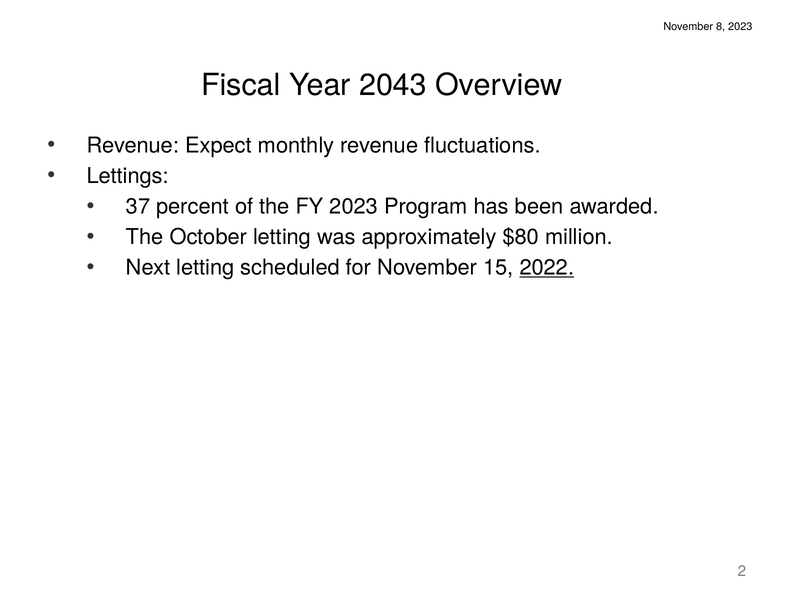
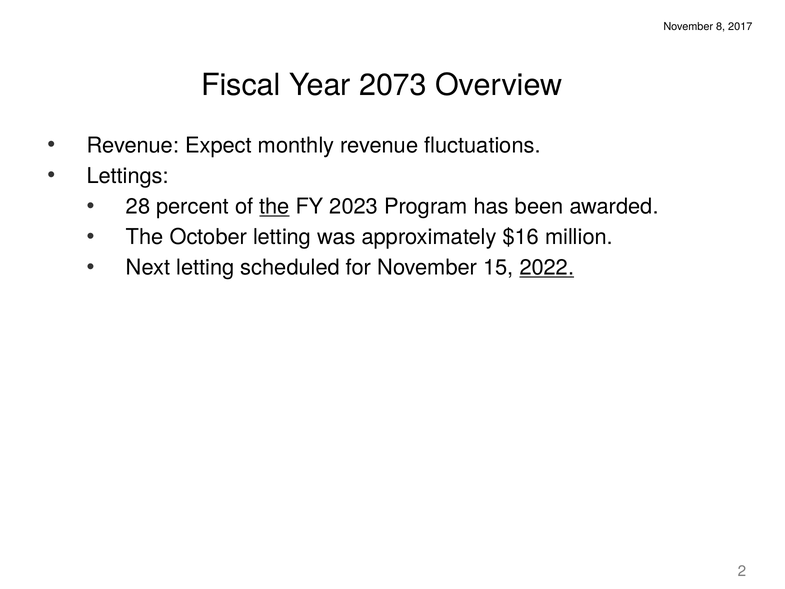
8 2023: 2023 -> 2017
2043: 2043 -> 2073
37: 37 -> 28
the at (274, 206) underline: none -> present
$80: $80 -> $16
